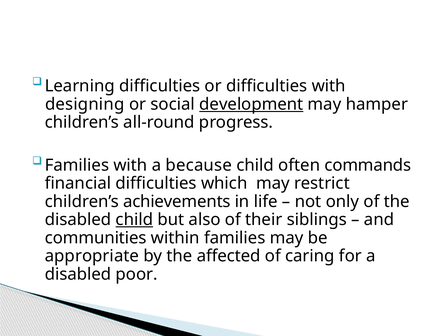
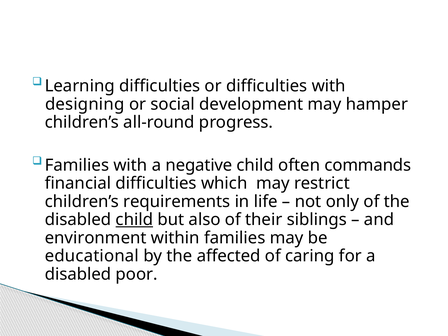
development underline: present -> none
because: because -> negative
achievements: achievements -> requirements
communities: communities -> environment
appropriate: appropriate -> educational
